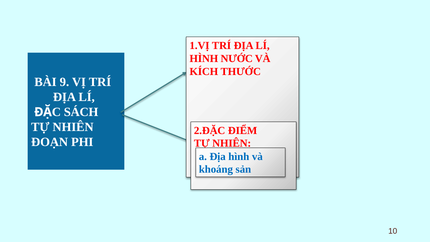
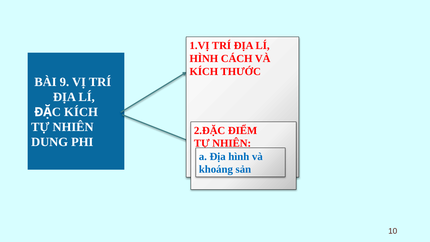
NƯỚC: NƯỚC -> CÁCH
SÁCH at (81, 112): SÁCH -> KÍCH
ĐOẠN: ĐOẠN -> DUNG
